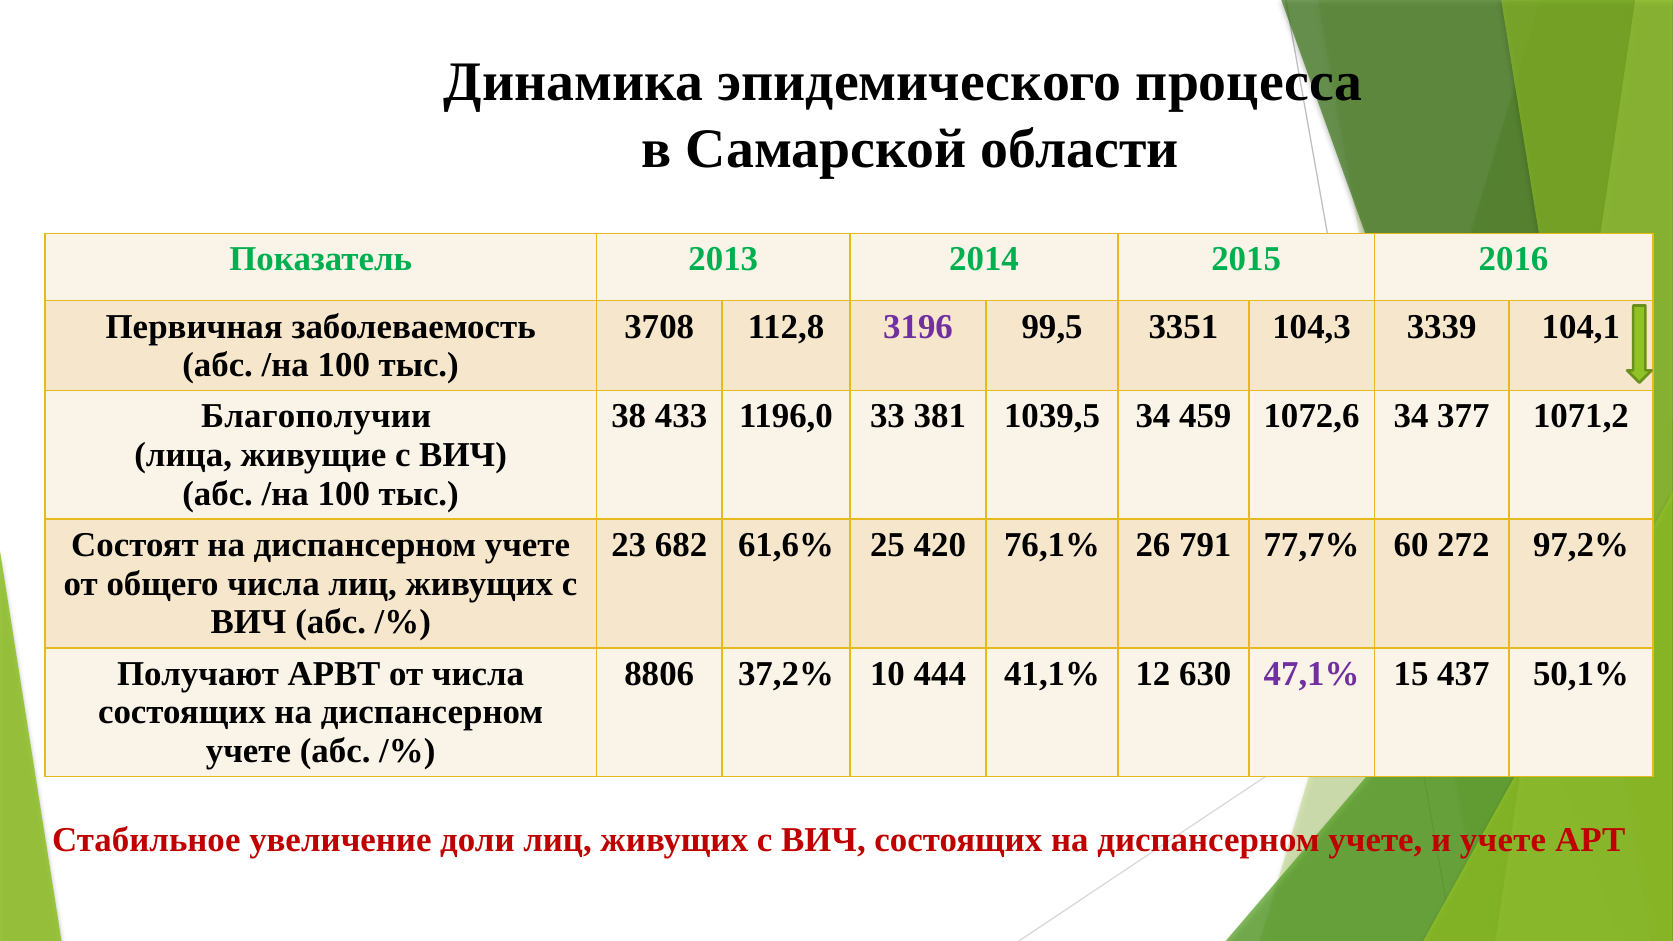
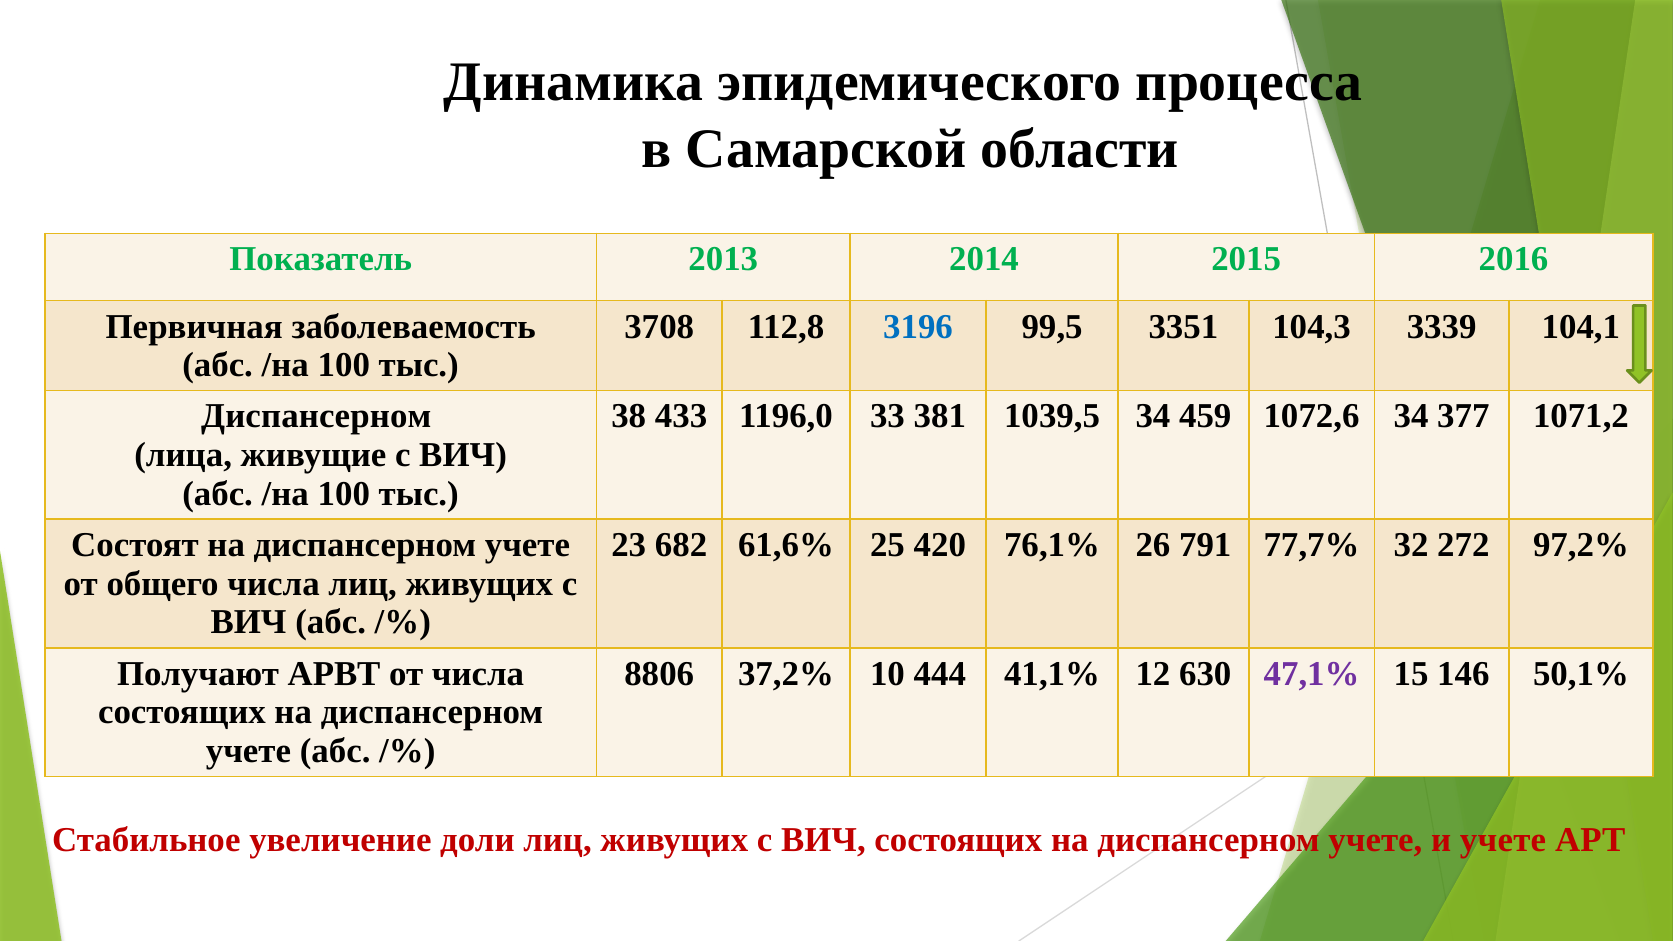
3196 colour: purple -> blue
Благополучии at (316, 416): Благополучии -> Диспансерном
60: 60 -> 32
437: 437 -> 146
